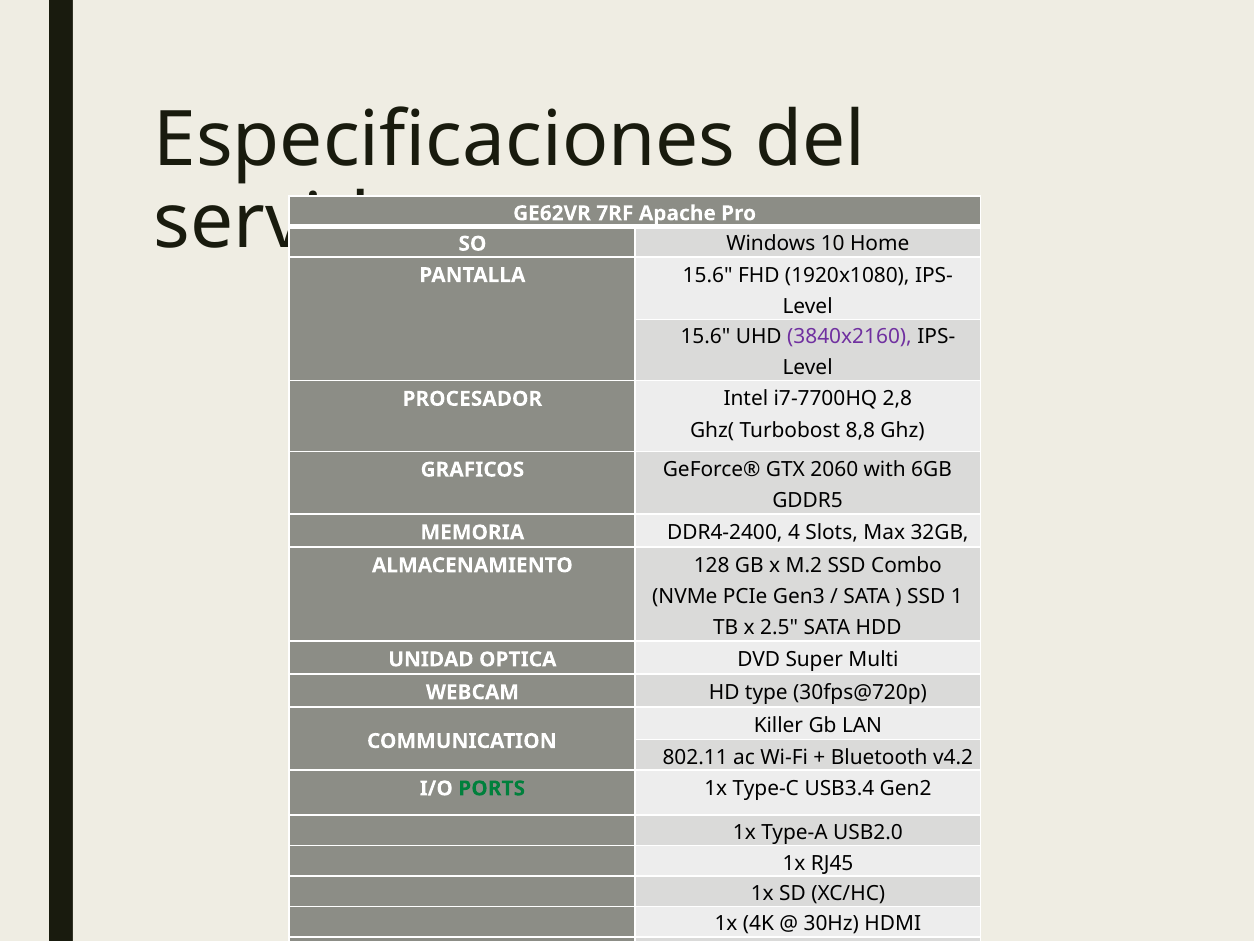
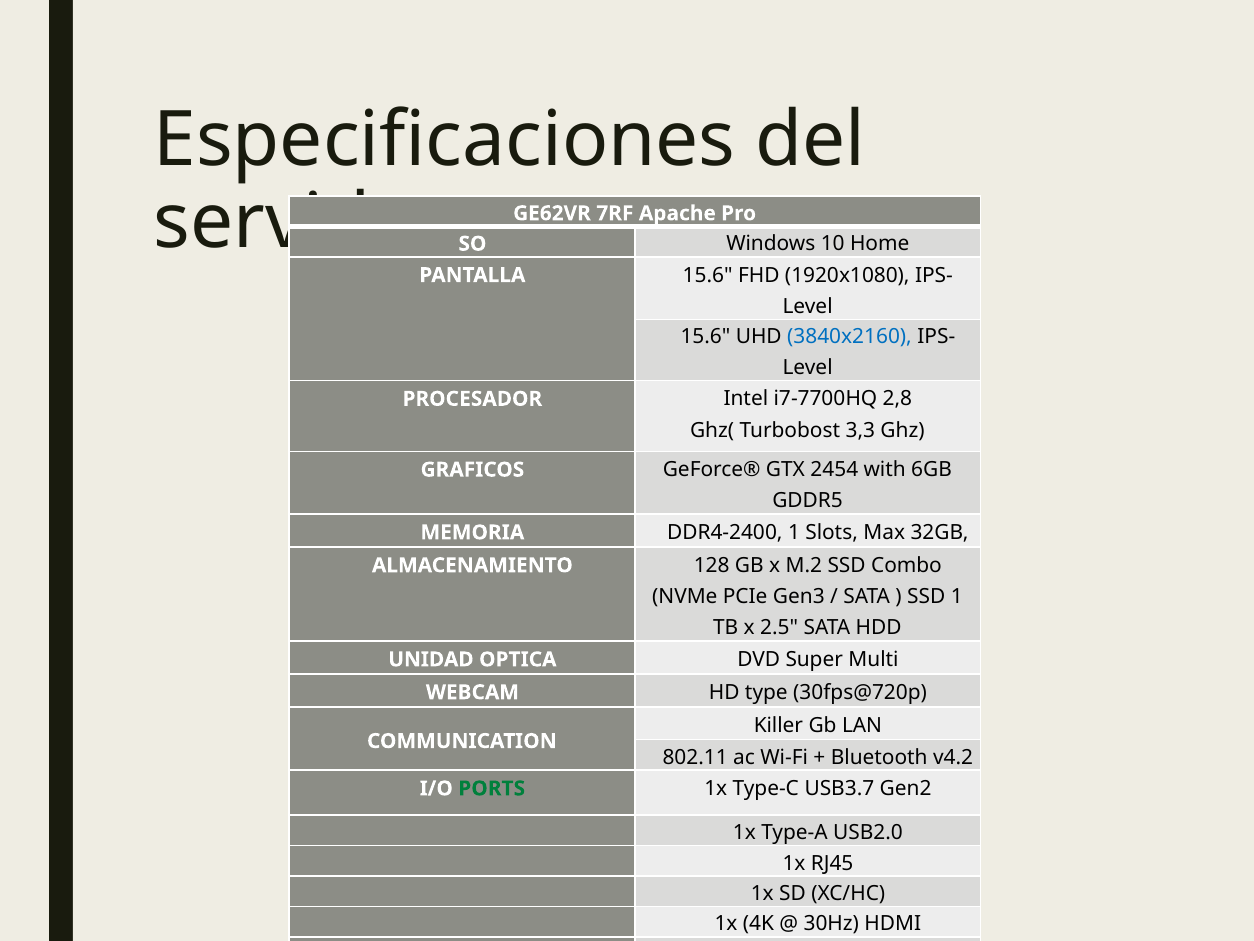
3840x2160 colour: purple -> blue
8,8: 8,8 -> 3,3
2060: 2060 -> 2454
DDR4-2400 4: 4 -> 1
USB3.4: USB3.4 -> USB3.7
